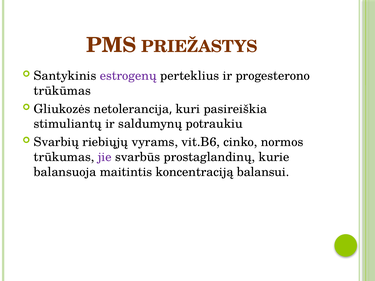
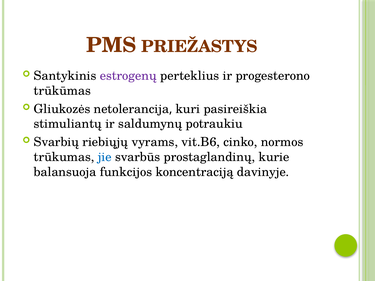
jie colour: purple -> blue
maitintis: maitintis -> funkcijos
balansui: balansui -> davinyje
